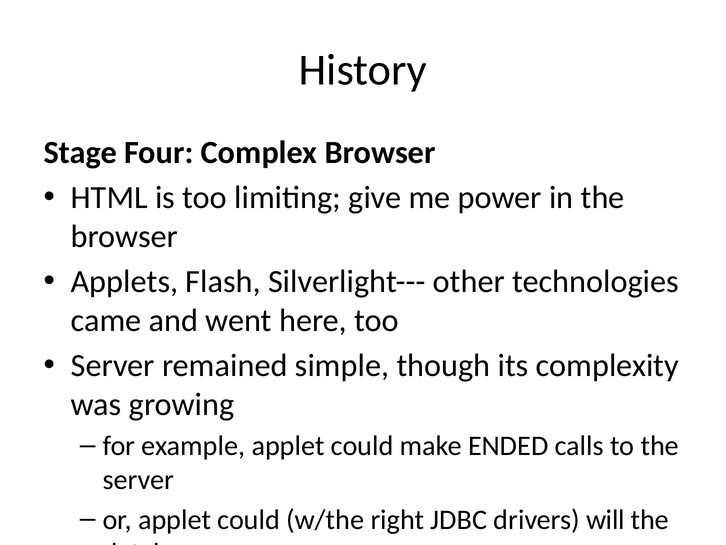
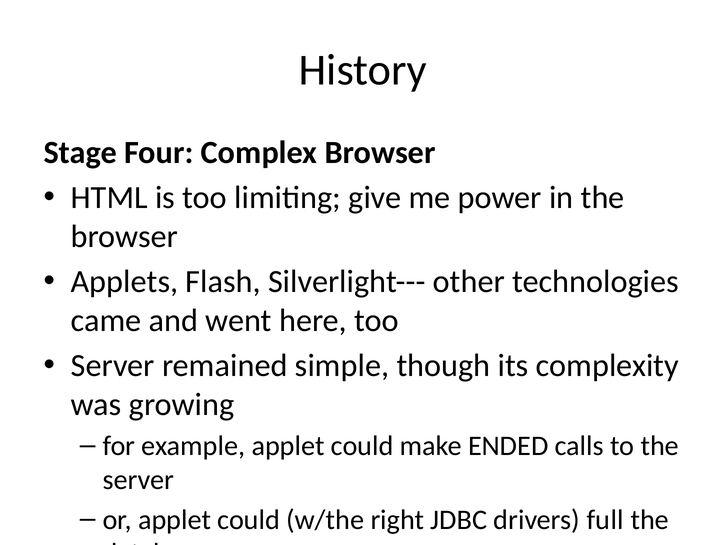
will: will -> full
